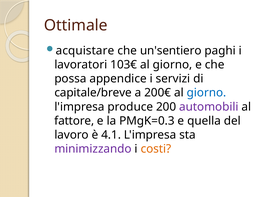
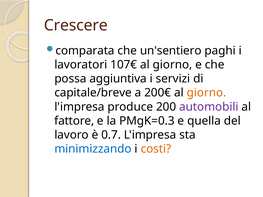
Ottimale: Ottimale -> Crescere
acquistare: acquistare -> comparata
103€: 103€ -> 107€
appendice: appendice -> aggiuntiva
giorno at (206, 93) colour: blue -> orange
4.1: 4.1 -> 0.7
minimizzando colour: purple -> blue
